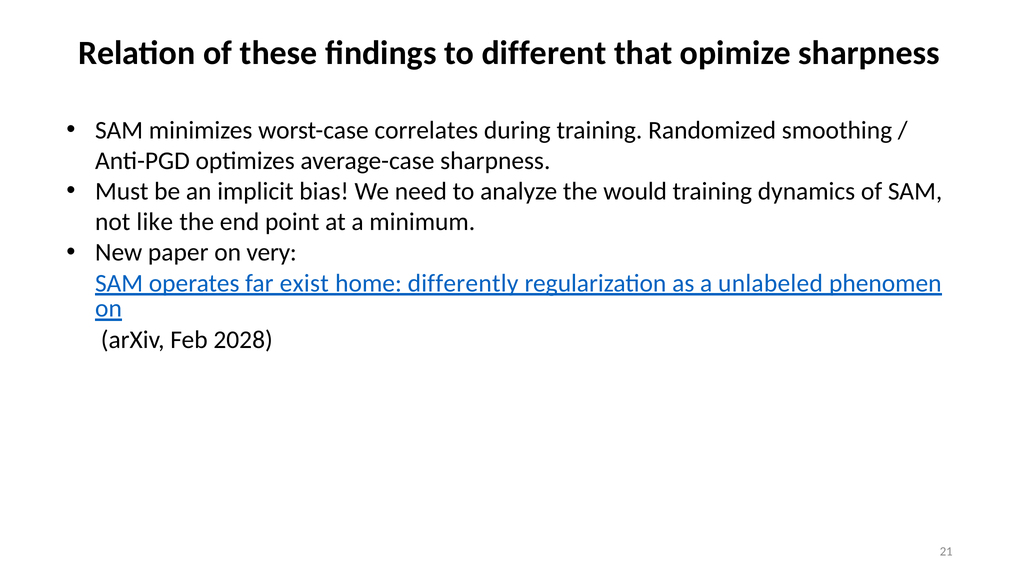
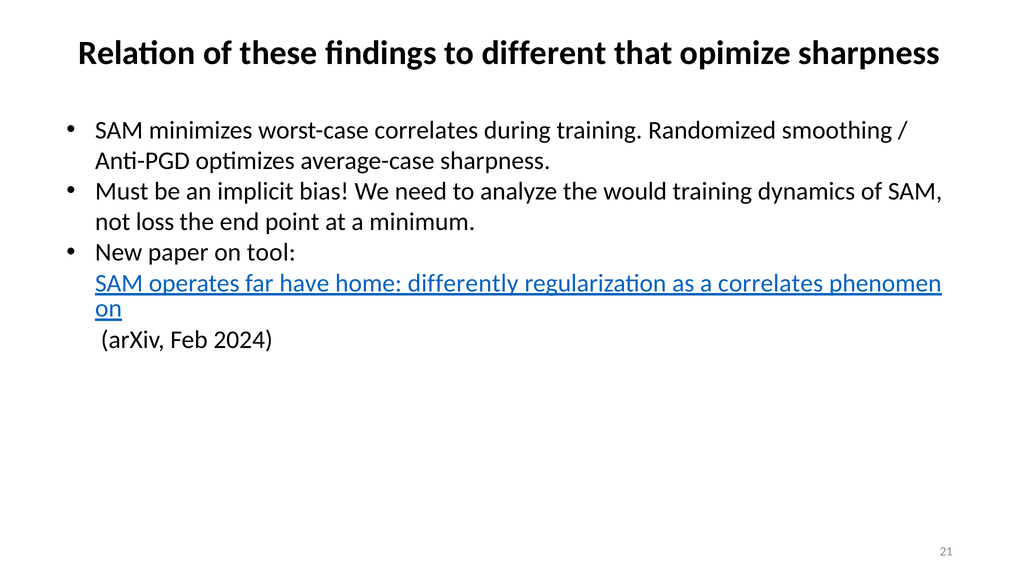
like: like -> loss
very: very -> tool
exist: exist -> have
a unlabeled: unlabeled -> correlates
2028: 2028 -> 2024
